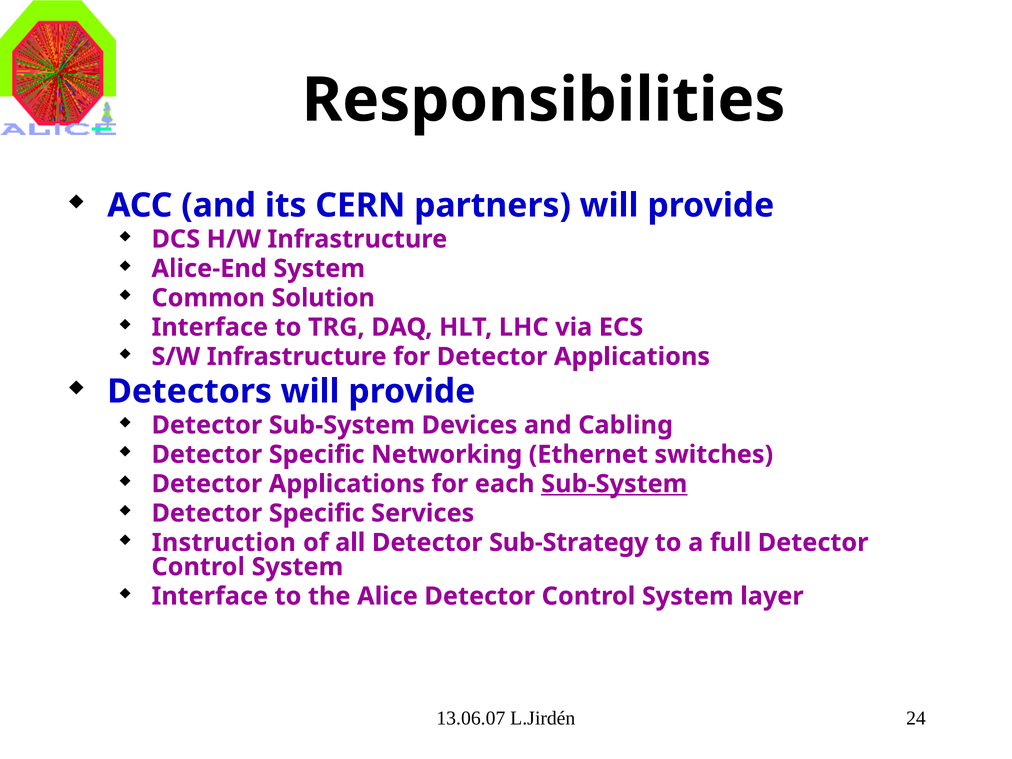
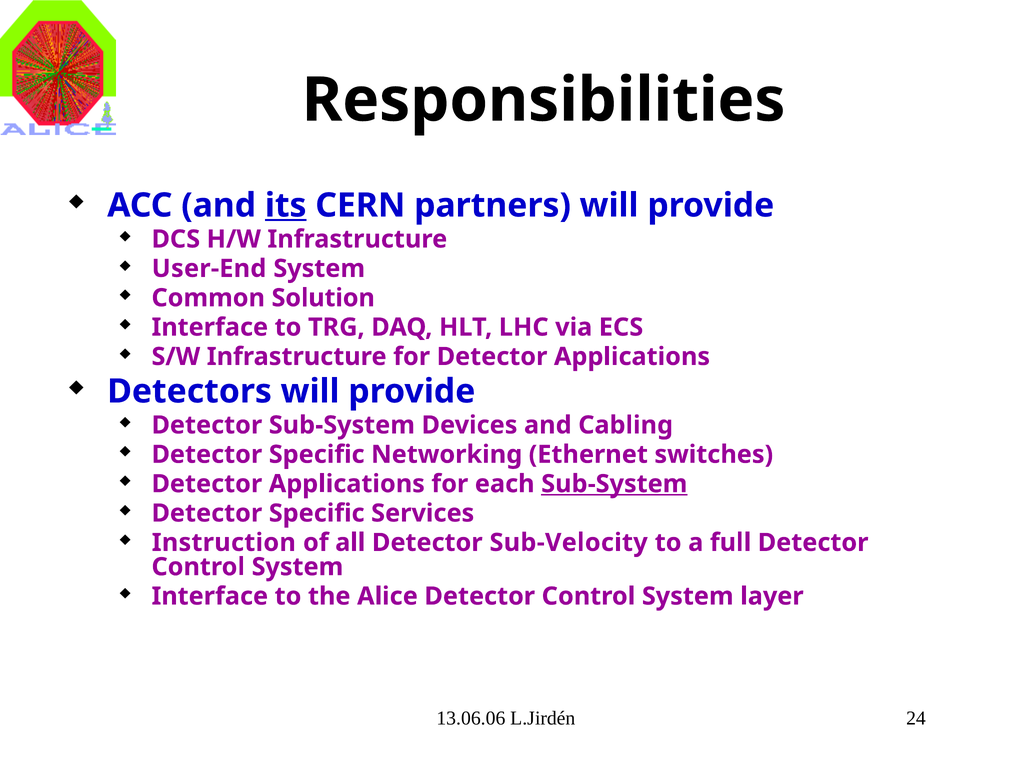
its underline: none -> present
Alice-End: Alice-End -> User-End
Sub-Strategy: Sub-Strategy -> Sub-Velocity
13.06.07: 13.06.07 -> 13.06.06
